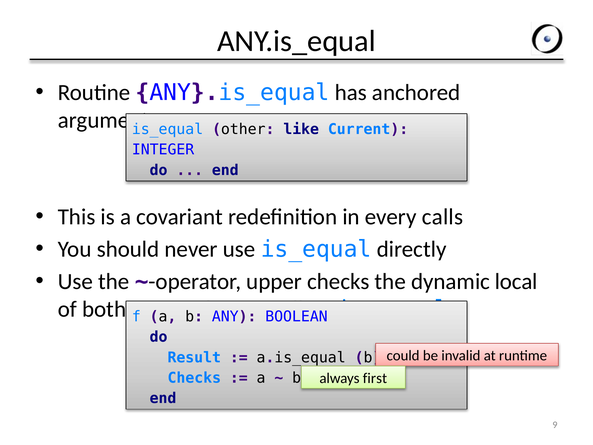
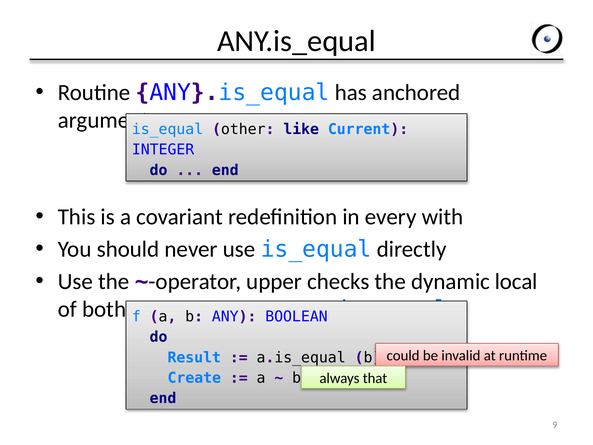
calls: calls -> with
Checks at (194, 378): Checks -> Create
first: first -> that
